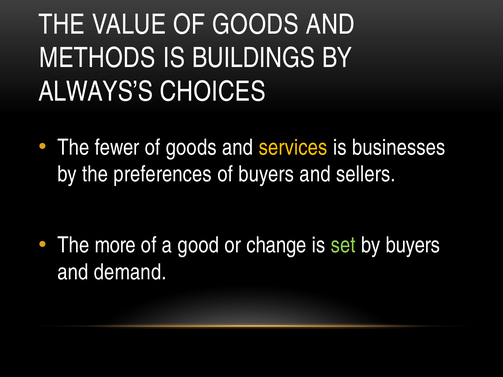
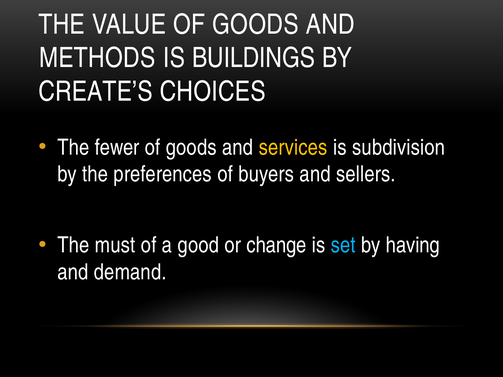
ALWAYS’S: ALWAYS’S -> CREATE’S
businesses: businesses -> subdivision
more: more -> must
set colour: light green -> light blue
by buyers: buyers -> having
